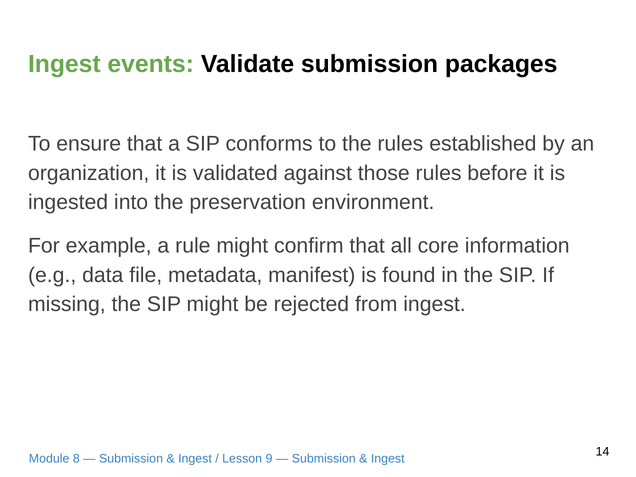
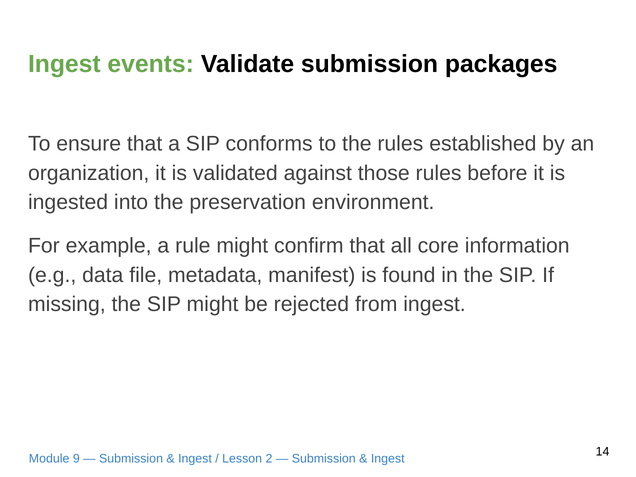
8: 8 -> 9
9: 9 -> 2
